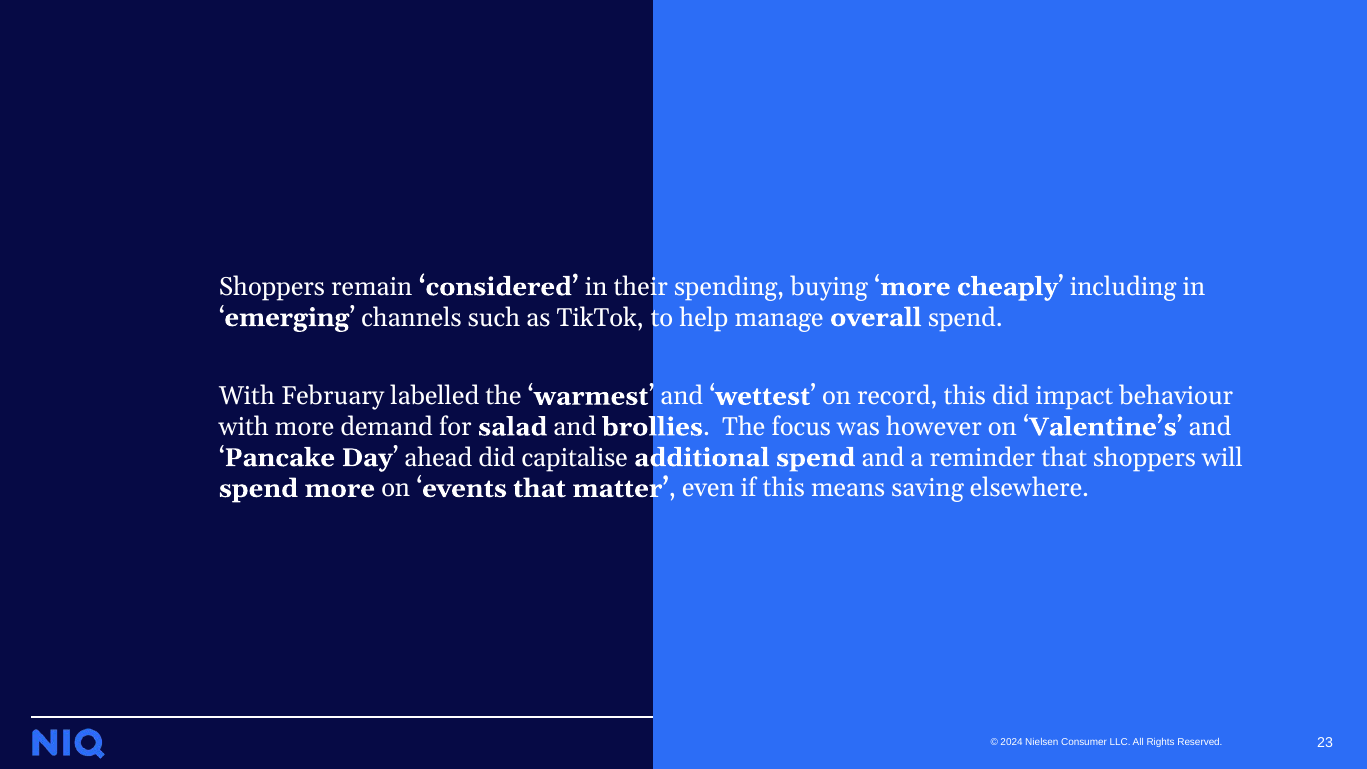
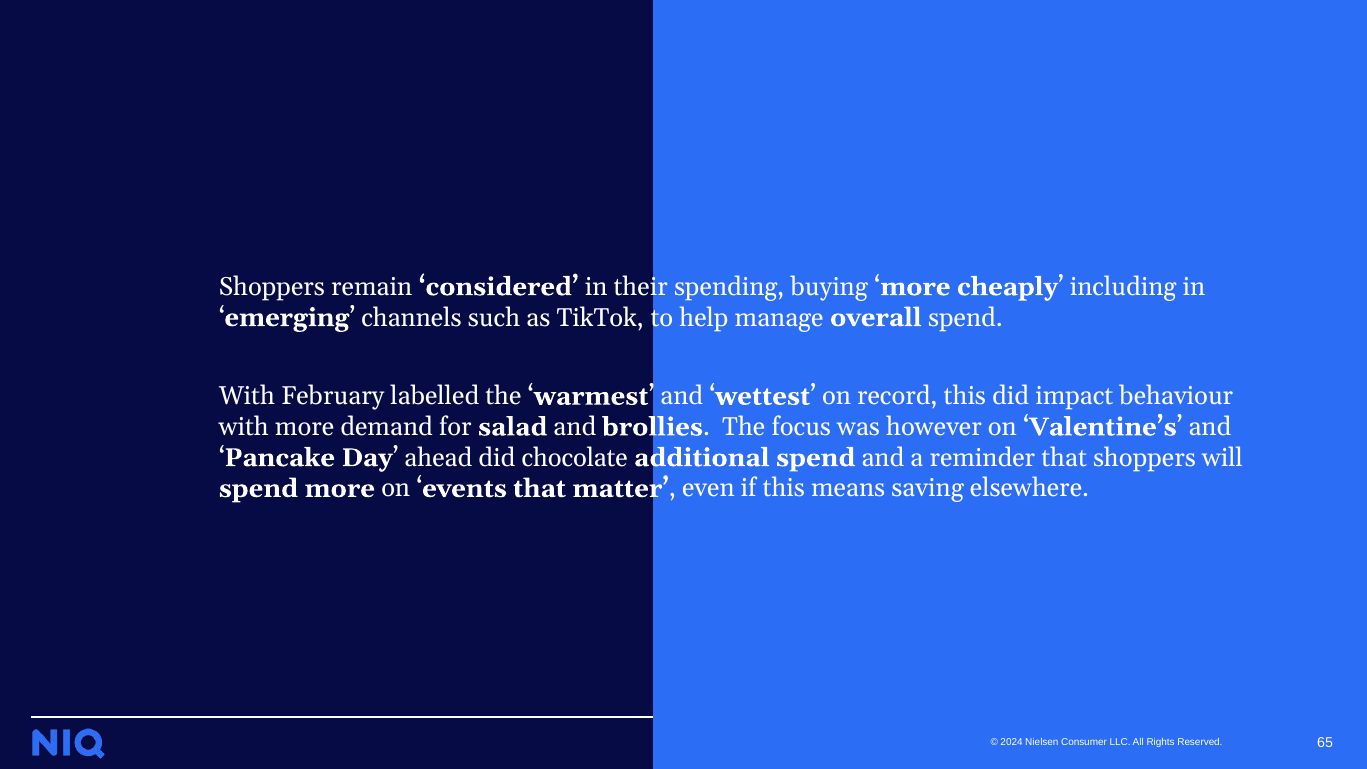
capitalise: capitalise -> chocolate
23: 23 -> 65
